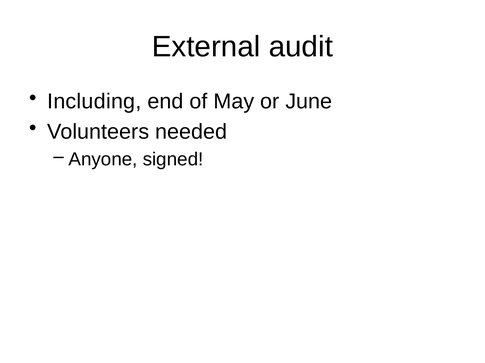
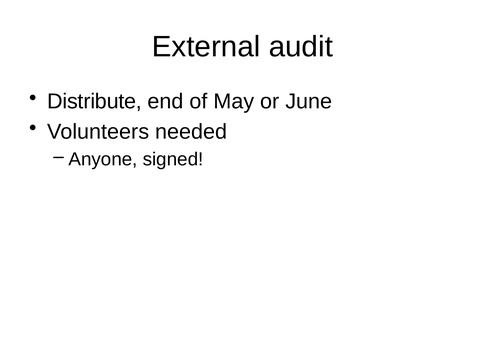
Including: Including -> Distribute
